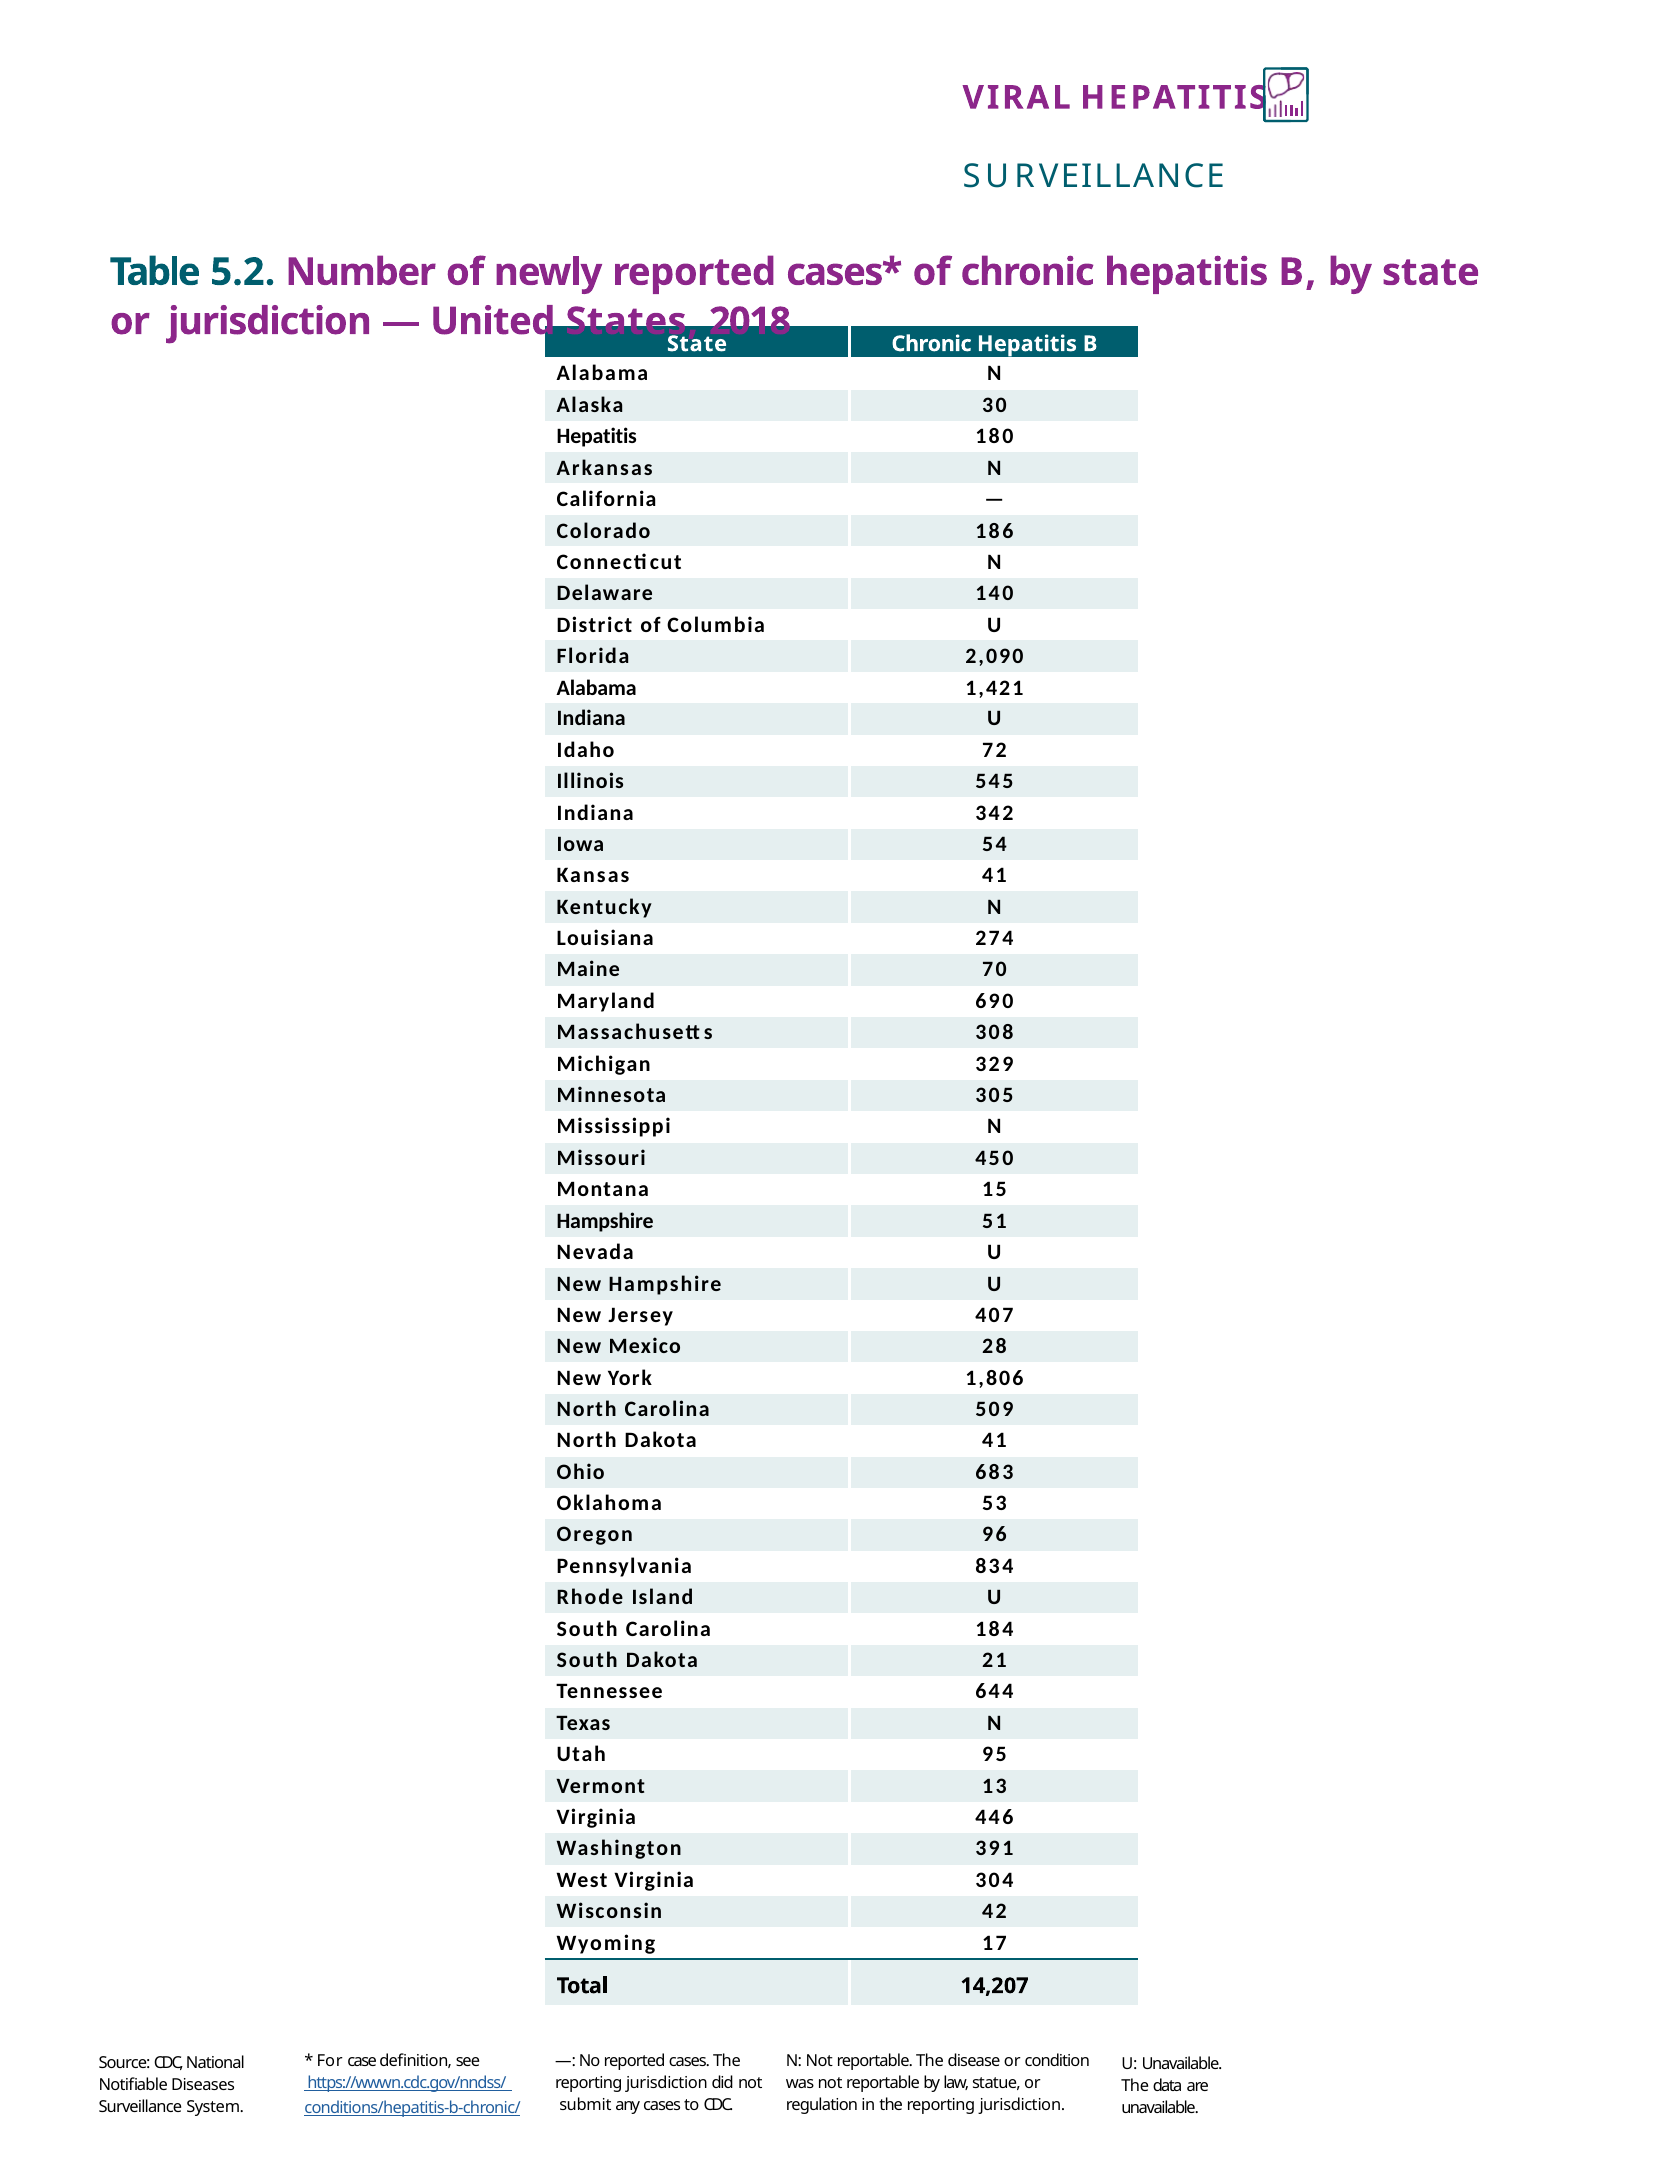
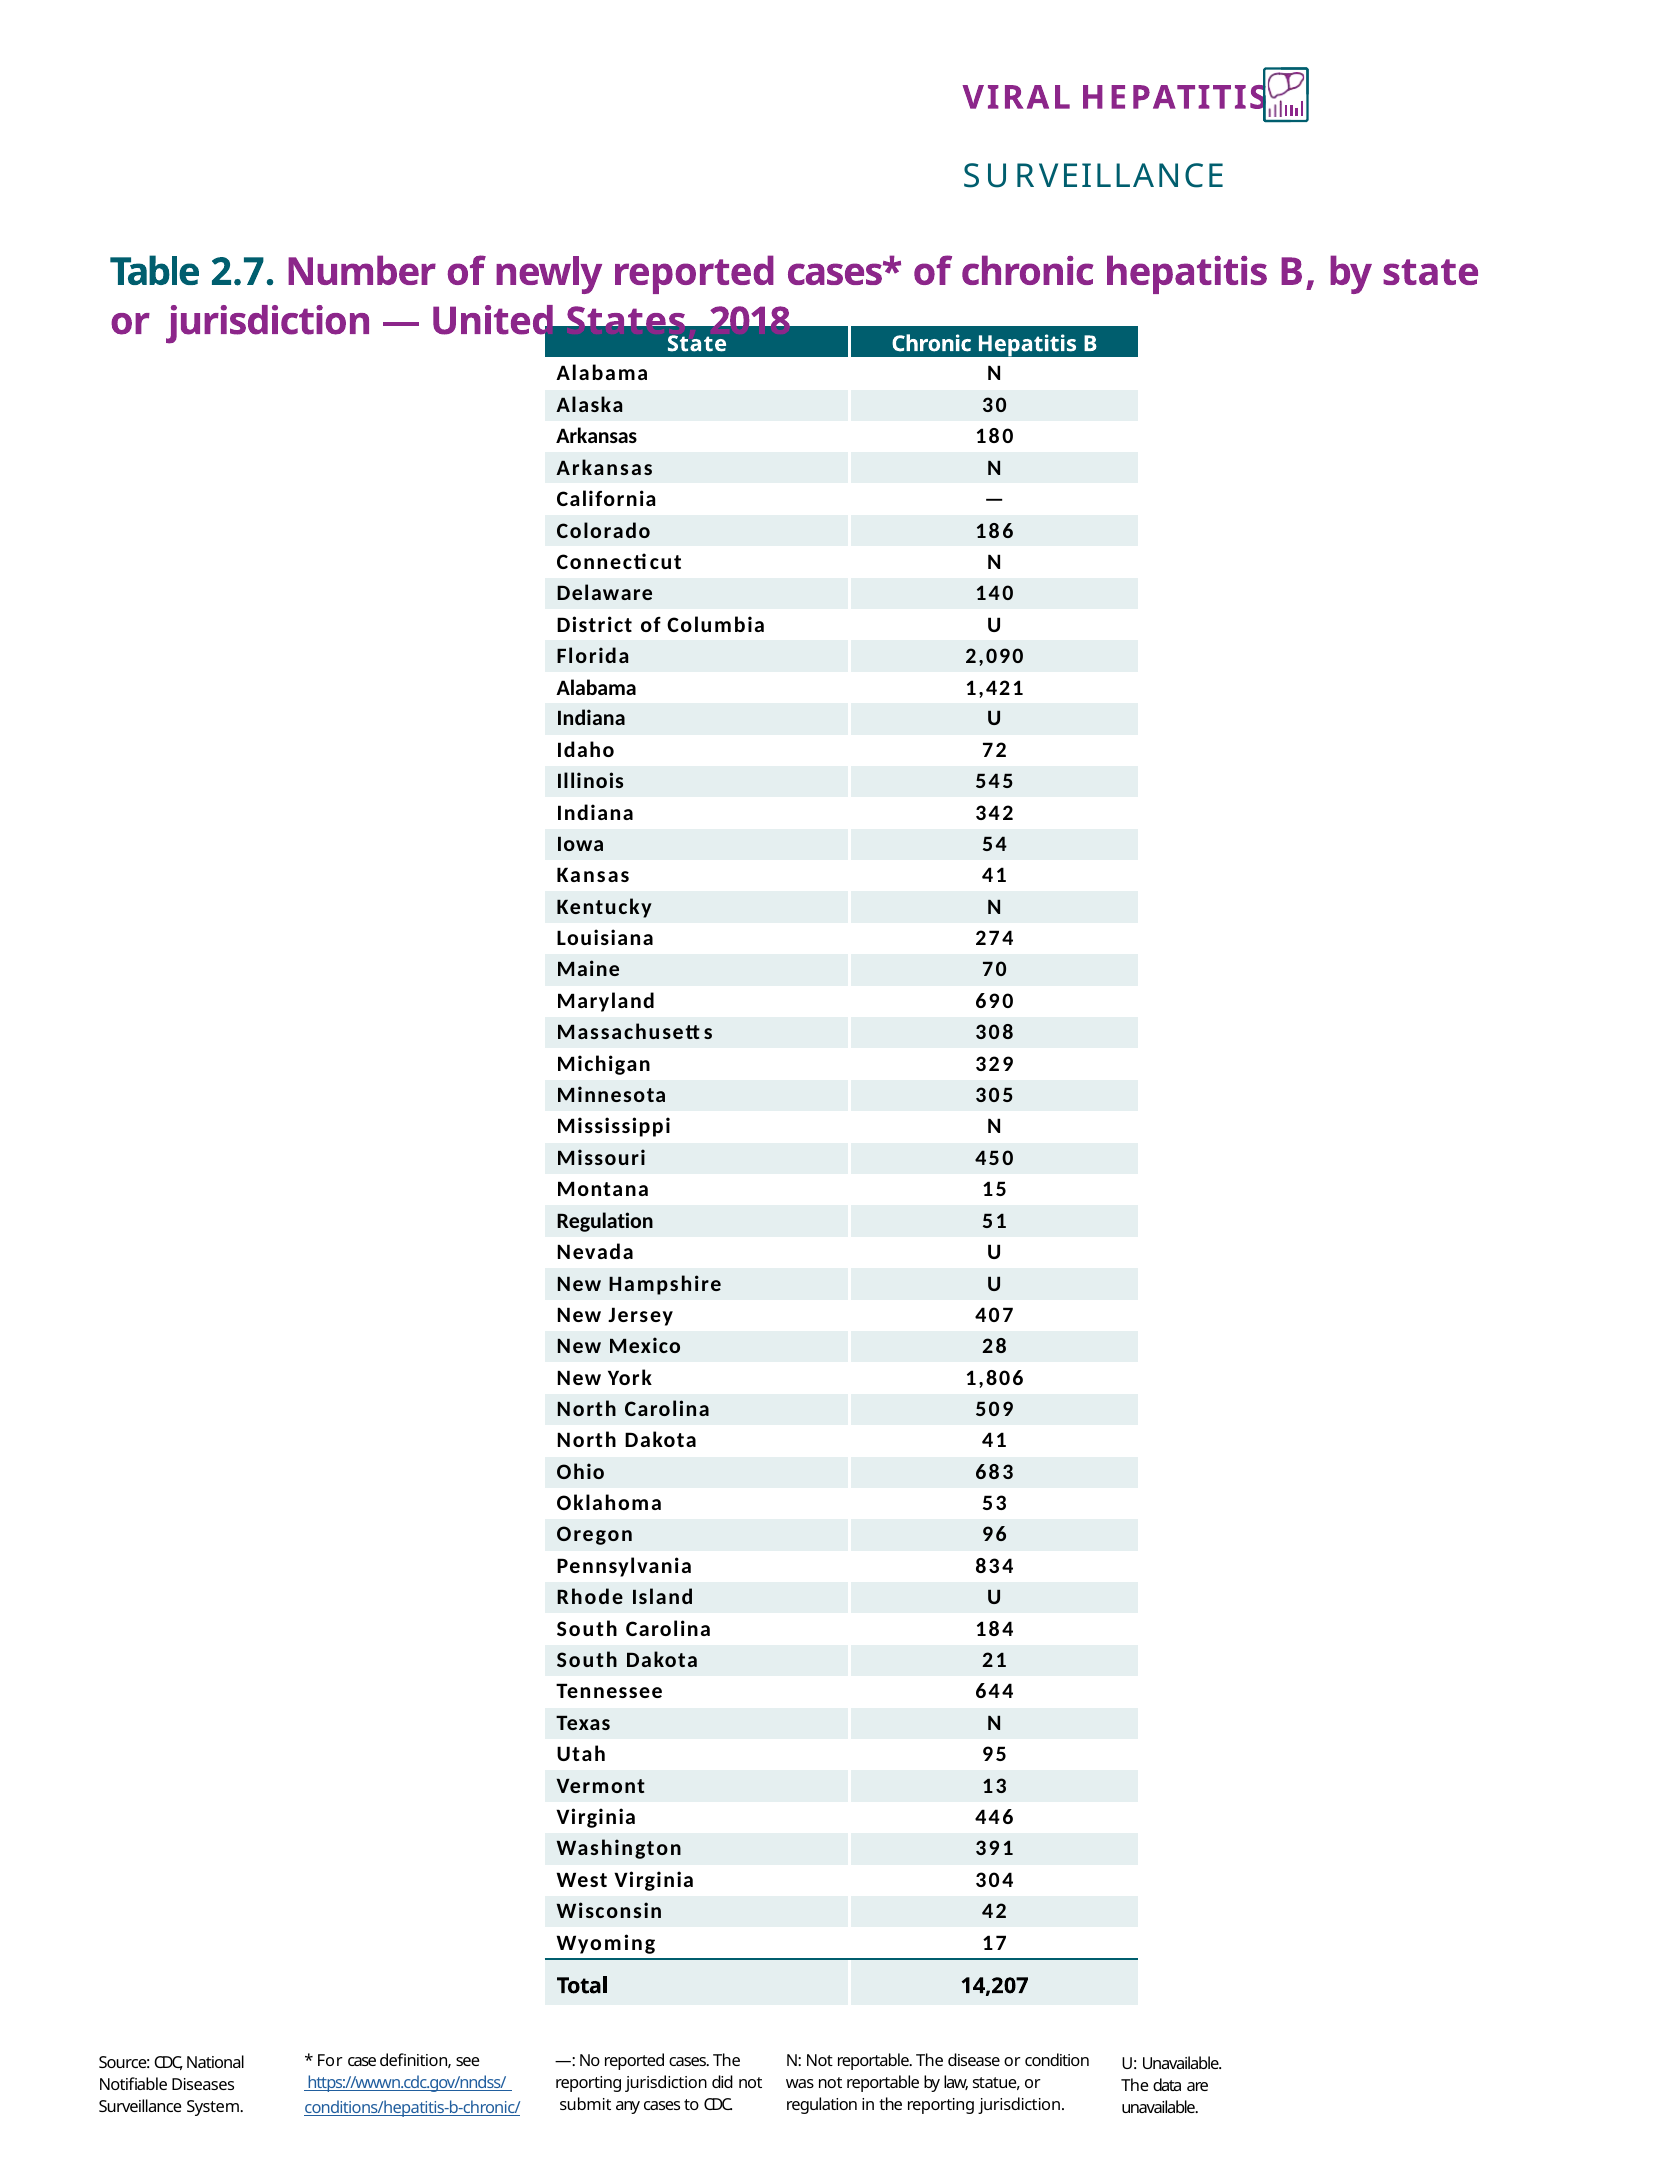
5.2: 5.2 -> 2.7
Hepatitis at (597, 437): Hepatitis -> Arkansas
Hampshire at (605, 1221): Hampshire -> Regulation
